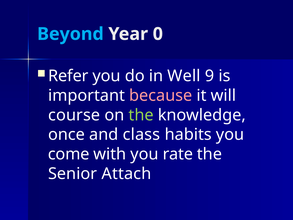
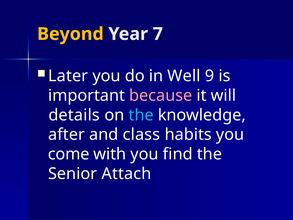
Beyond colour: light blue -> yellow
0: 0 -> 7
Refer: Refer -> Later
course: course -> details
the at (141, 115) colour: light green -> light blue
once: once -> after
rate: rate -> find
